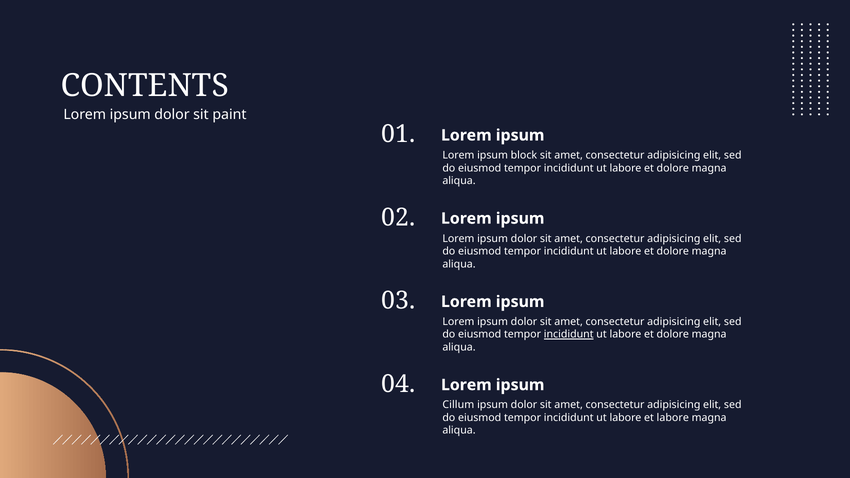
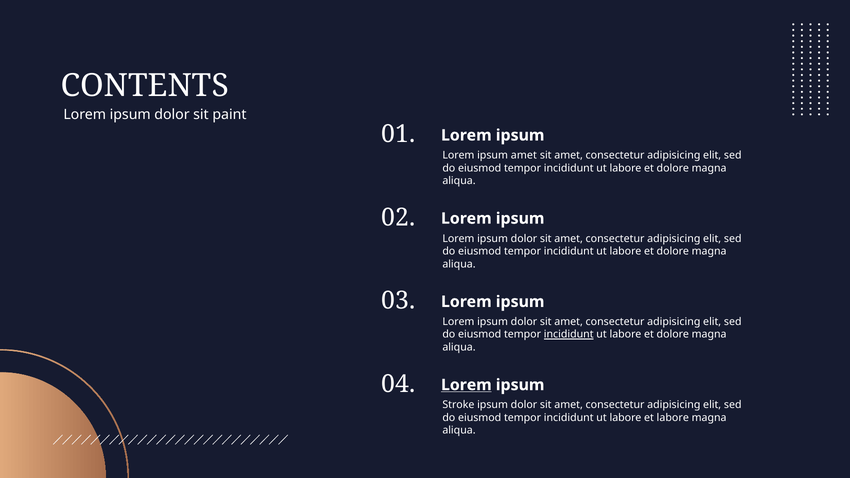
ipsum block: block -> amet
Lorem at (466, 385) underline: none -> present
Cillum: Cillum -> Stroke
